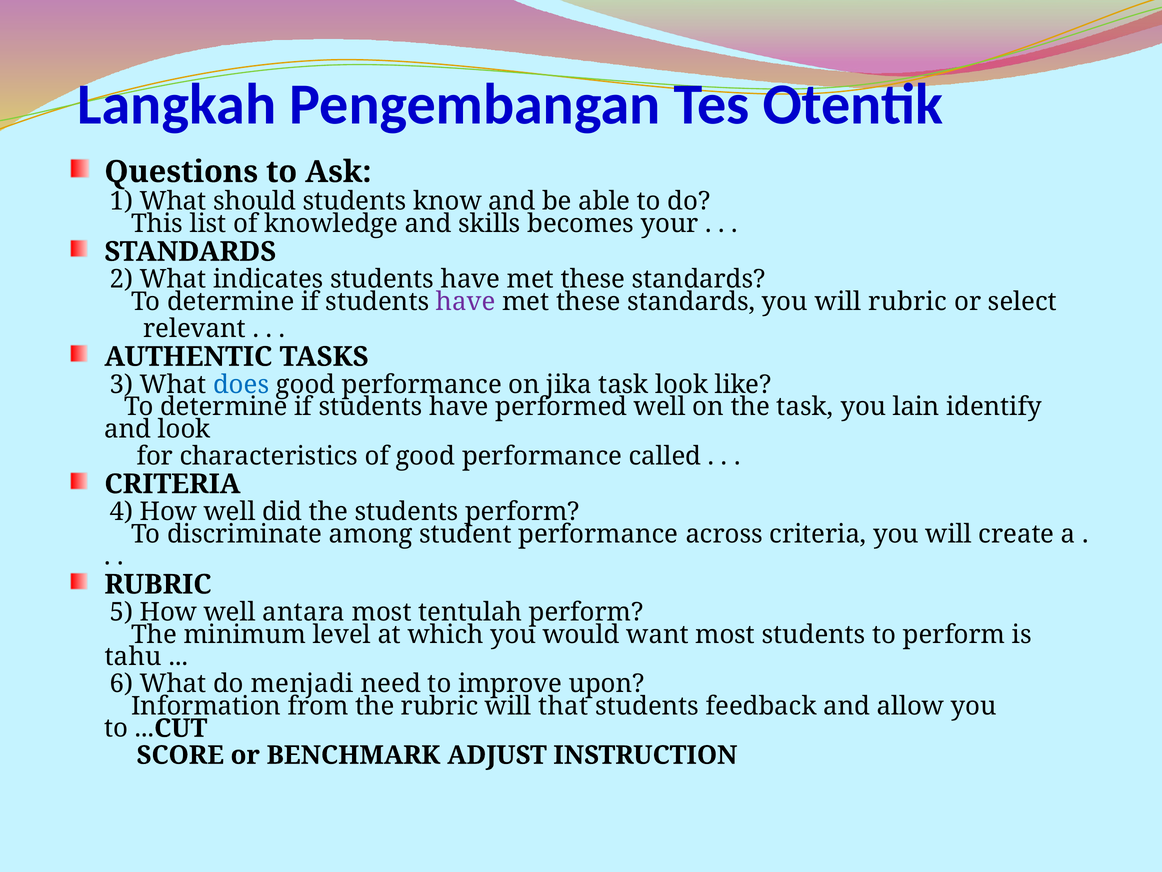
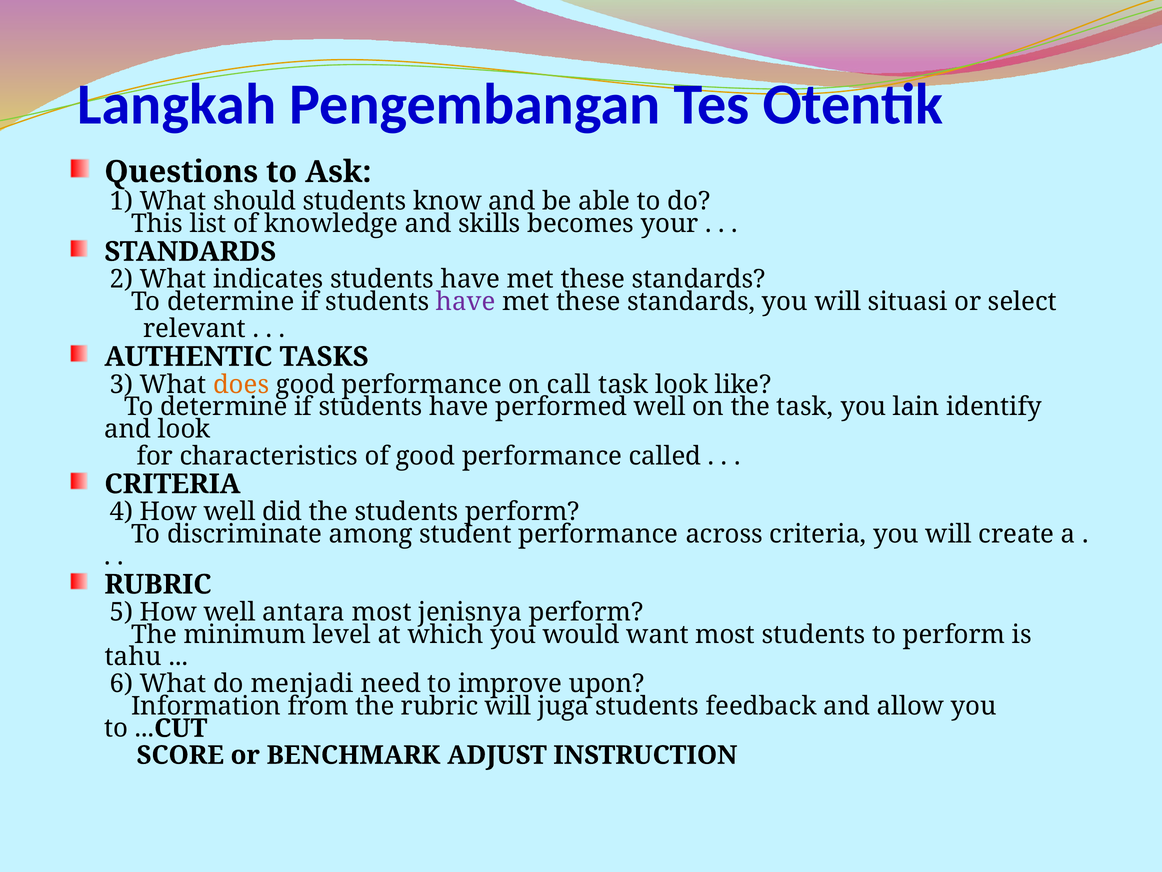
will rubric: rubric -> situasi
does colour: blue -> orange
jika: jika -> call
tentulah: tentulah -> jenisnya
that: that -> juga
